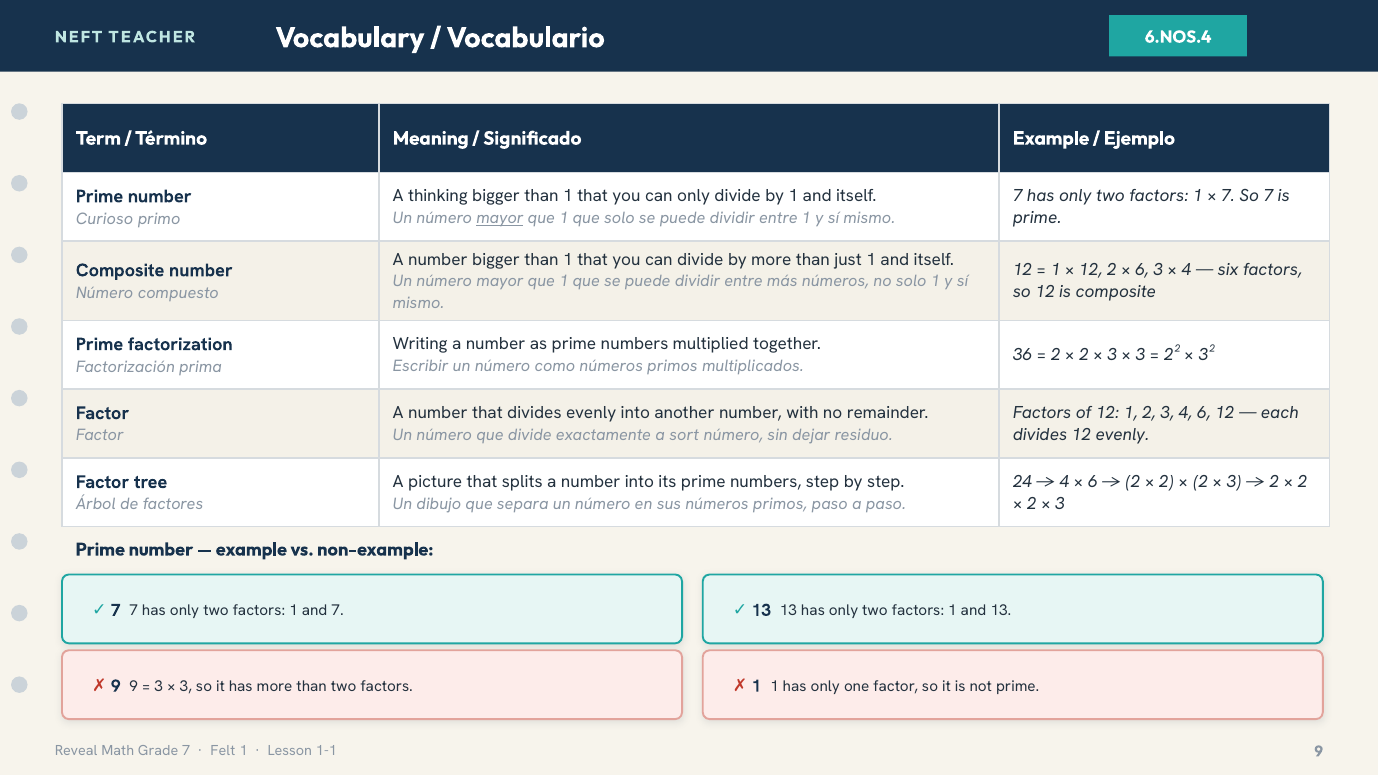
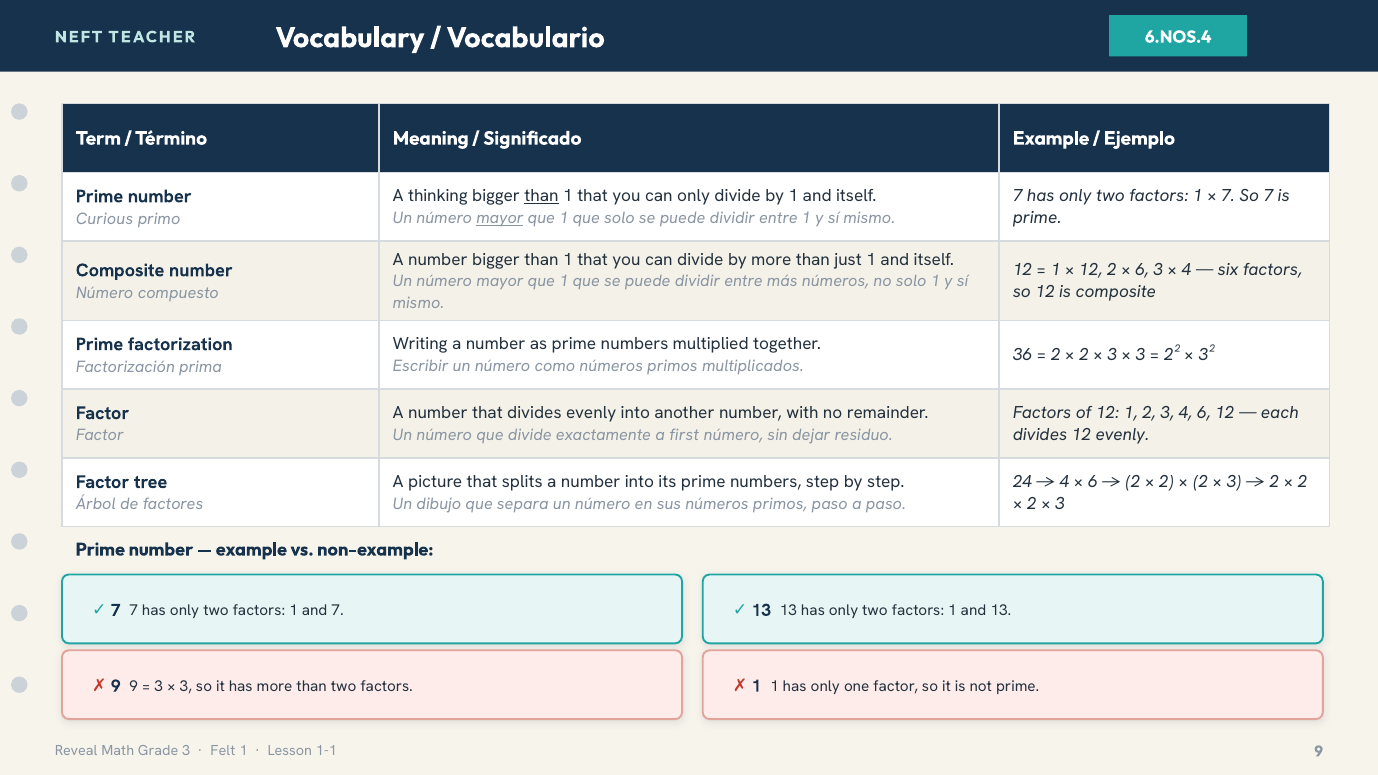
than at (542, 196) underline: none -> present
Curioso: Curioso -> Curious
sort: sort -> first
Grade 7: 7 -> 3
